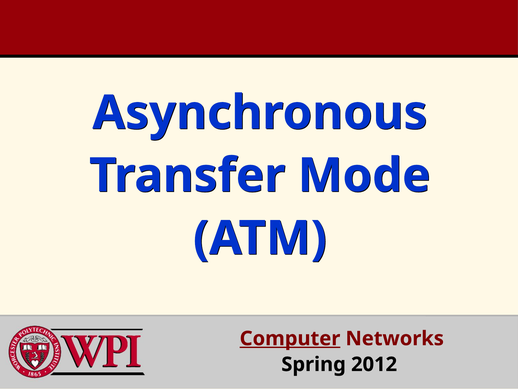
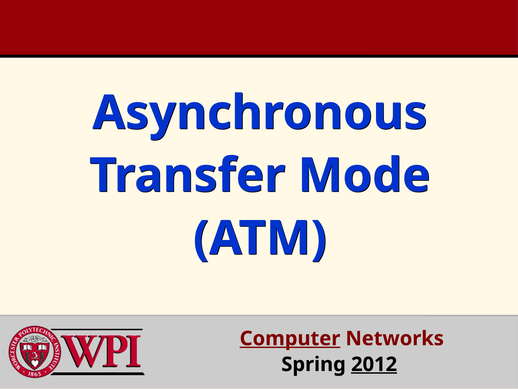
2012 underline: none -> present
